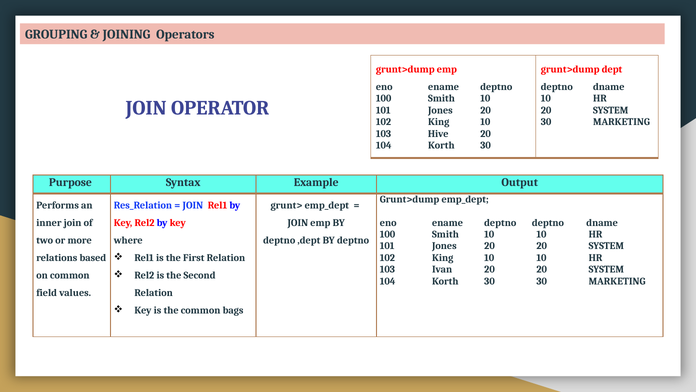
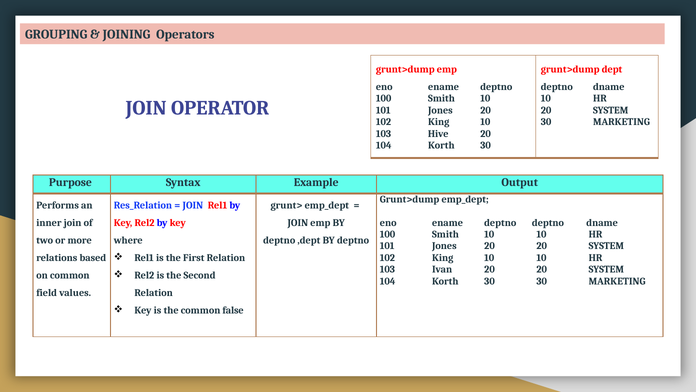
bags: bags -> false
